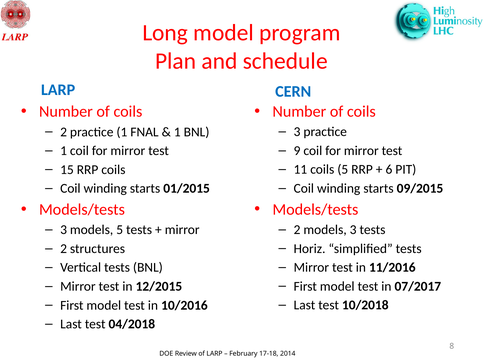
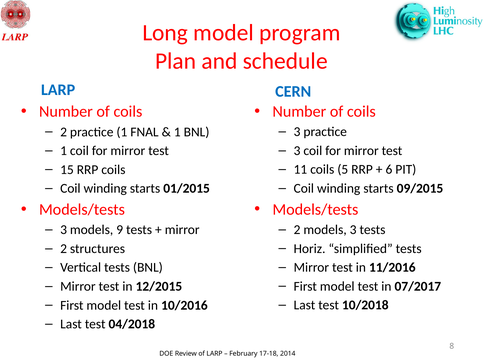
9 at (297, 150): 9 -> 3
models 5: 5 -> 9
